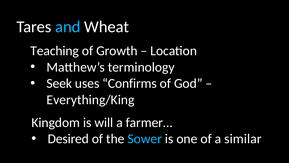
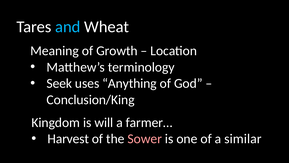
Teaching: Teaching -> Meaning
Confirms: Confirms -> Anything
Everything/King: Everything/King -> Conclusion/King
Desired: Desired -> Harvest
Sower colour: light blue -> pink
